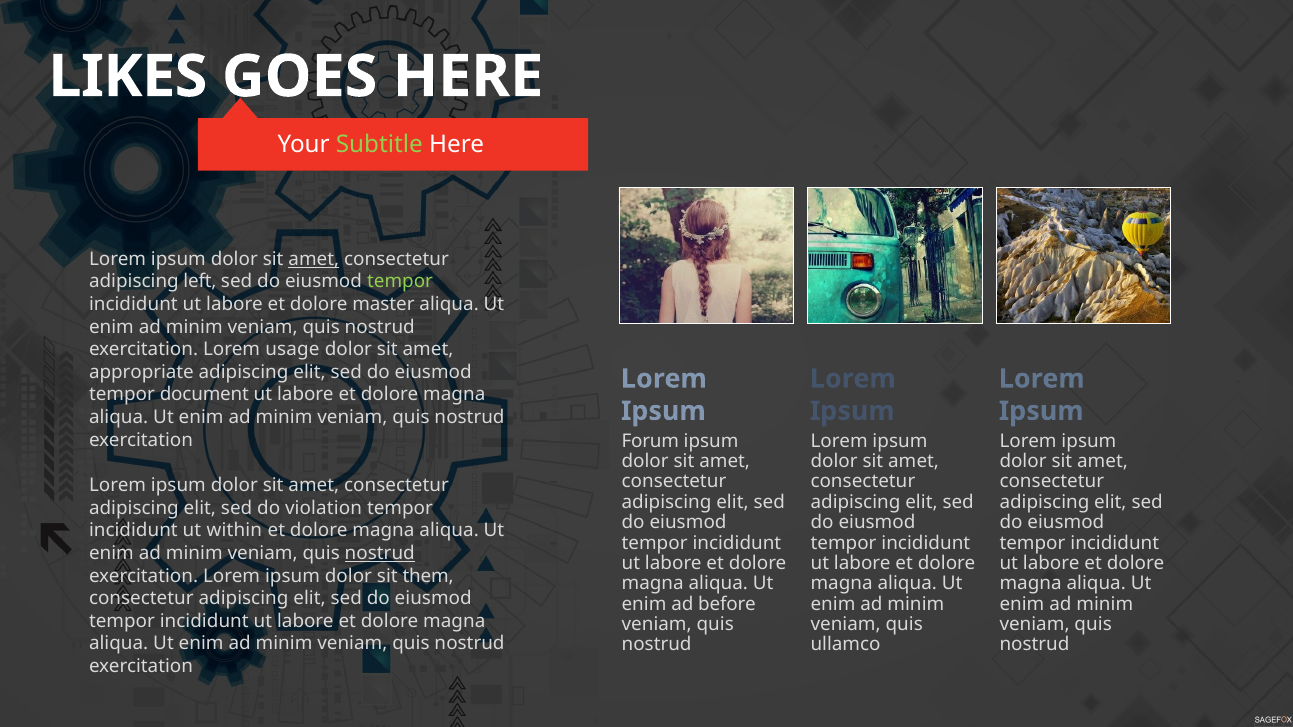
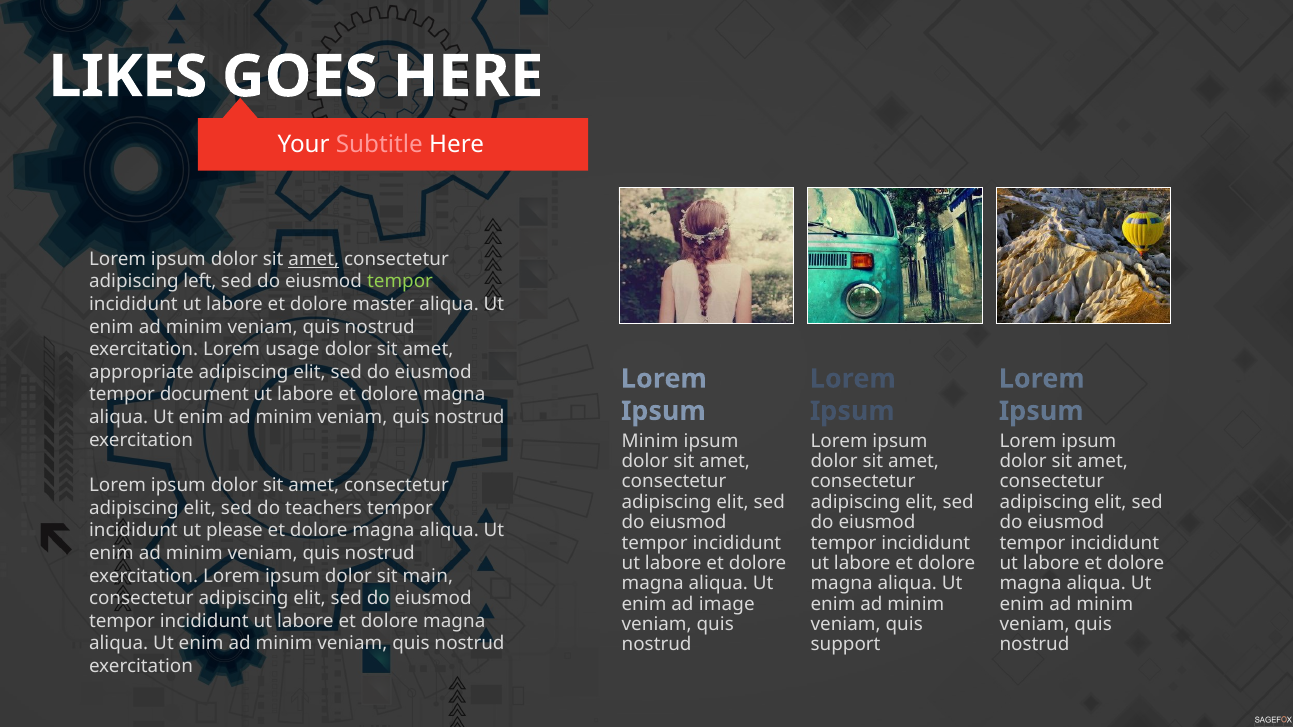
Subtitle colour: light green -> pink
Forum at (650, 441): Forum -> Minim
violation: violation -> teachers
within: within -> please
nostrud at (380, 553) underline: present -> none
them: them -> main
before: before -> image
ullamco: ullamco -> support
